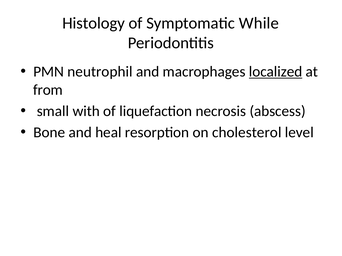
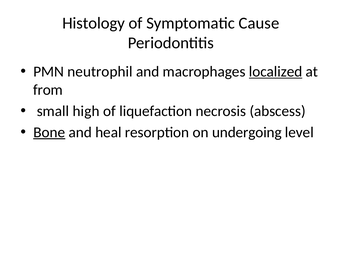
While: While -> Cause
with: with -> high
Bone underline: none -> present
cholesterol: cholesterol -> undergoing
